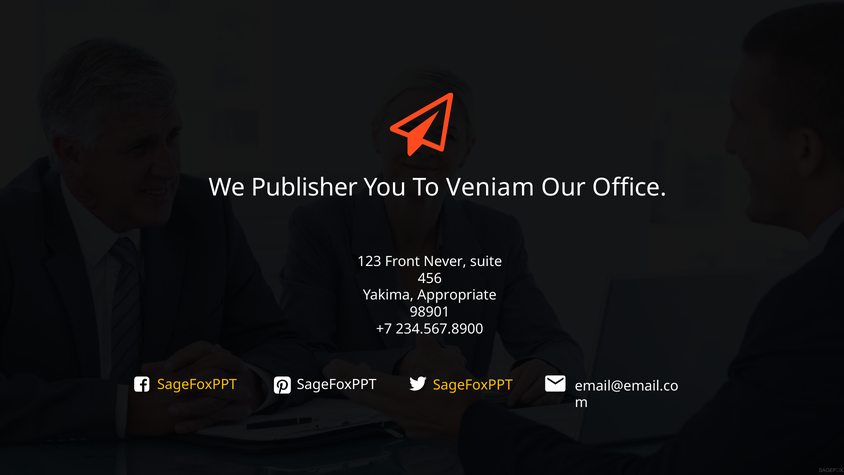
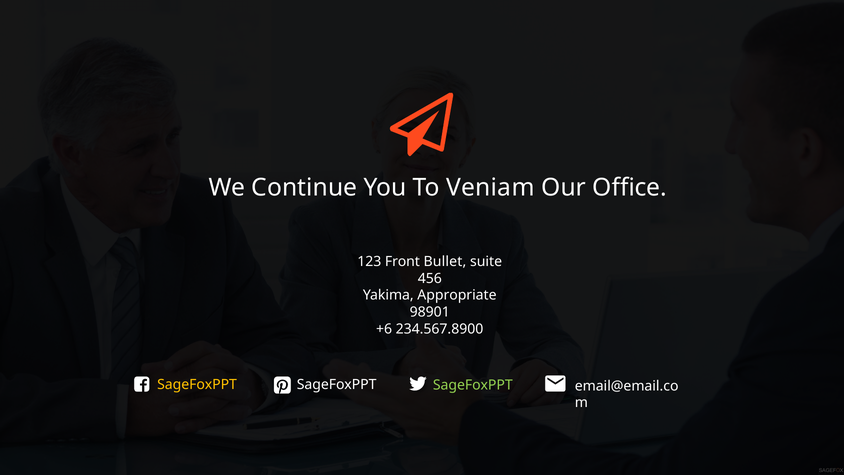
Publisher: Publisher -> Continue
Never: Never -> Bullet
+7: +7 -> +6
SageFoxPPT at (473, 385) colour: yellow -> light green
